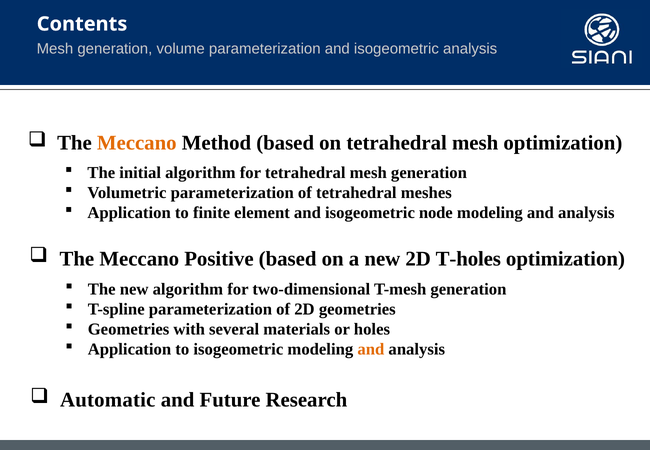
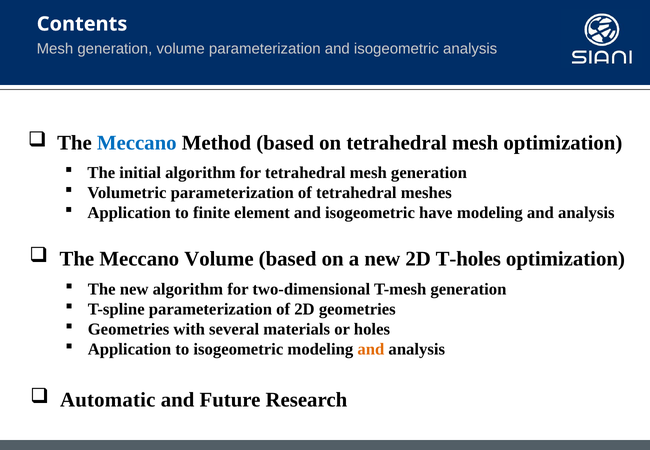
Meccano at (137, 143) colour: orange -> blue
node: node -> have
Meccano Positive: Positive -> Volume
